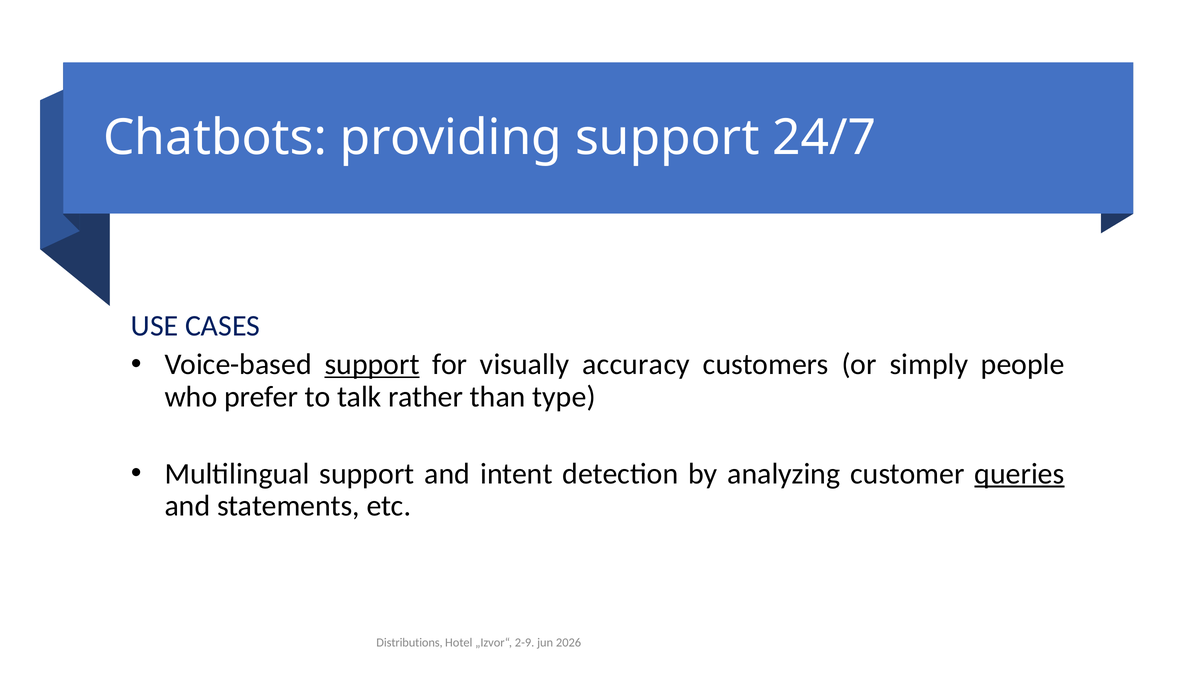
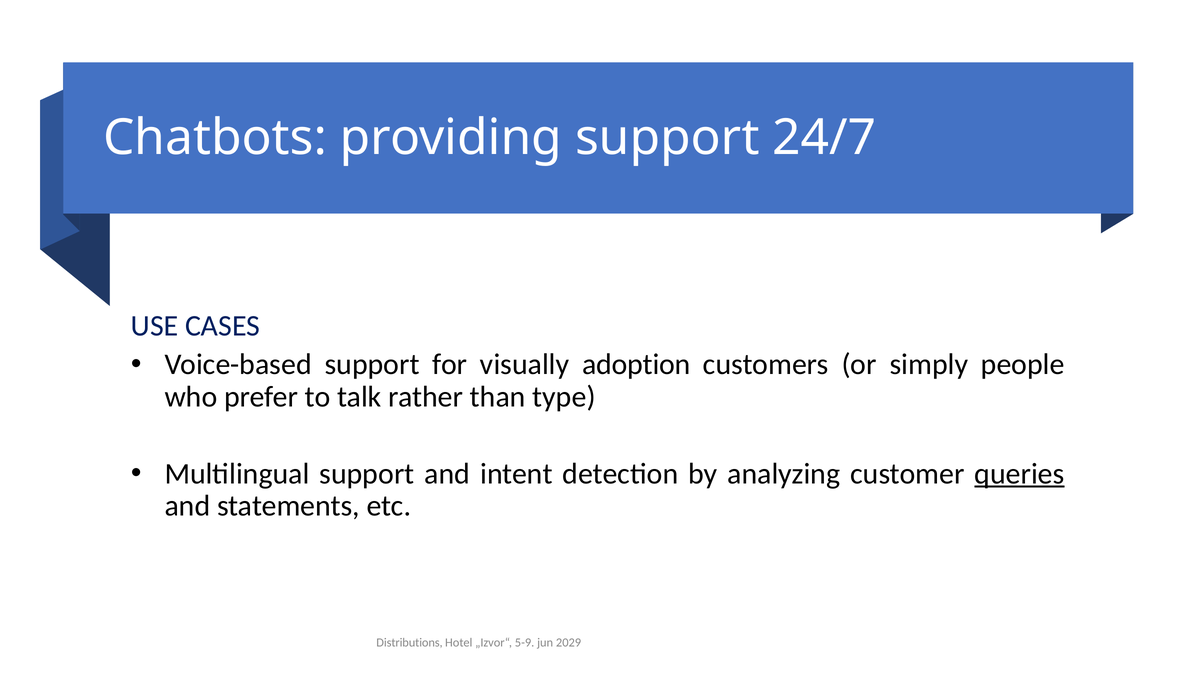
support at (372, 364) underline: present -> none
accuracy: accuracy -> adoption
2-9: 2-9 -> 5-9
2026: 2026 -> 2029
